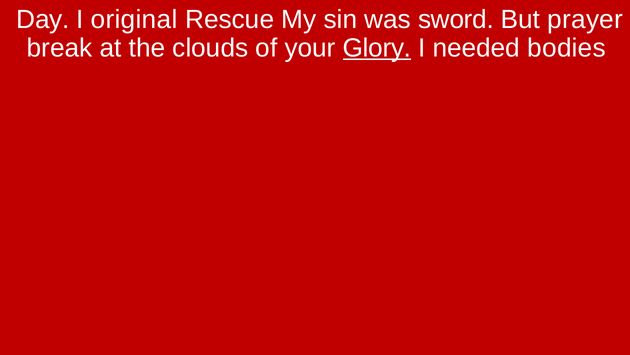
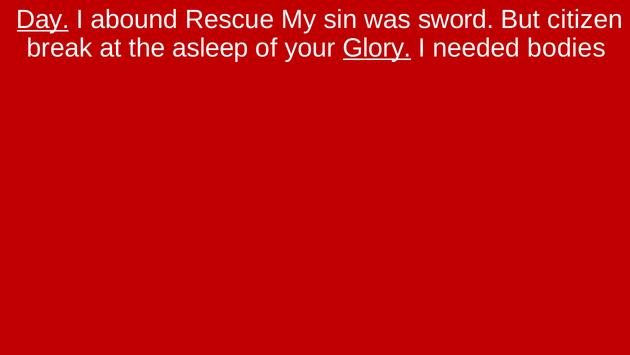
Day underline: none -> present
original: original -> abound
prayer: prayer -> citizen
clouds: clouds -> asleep
